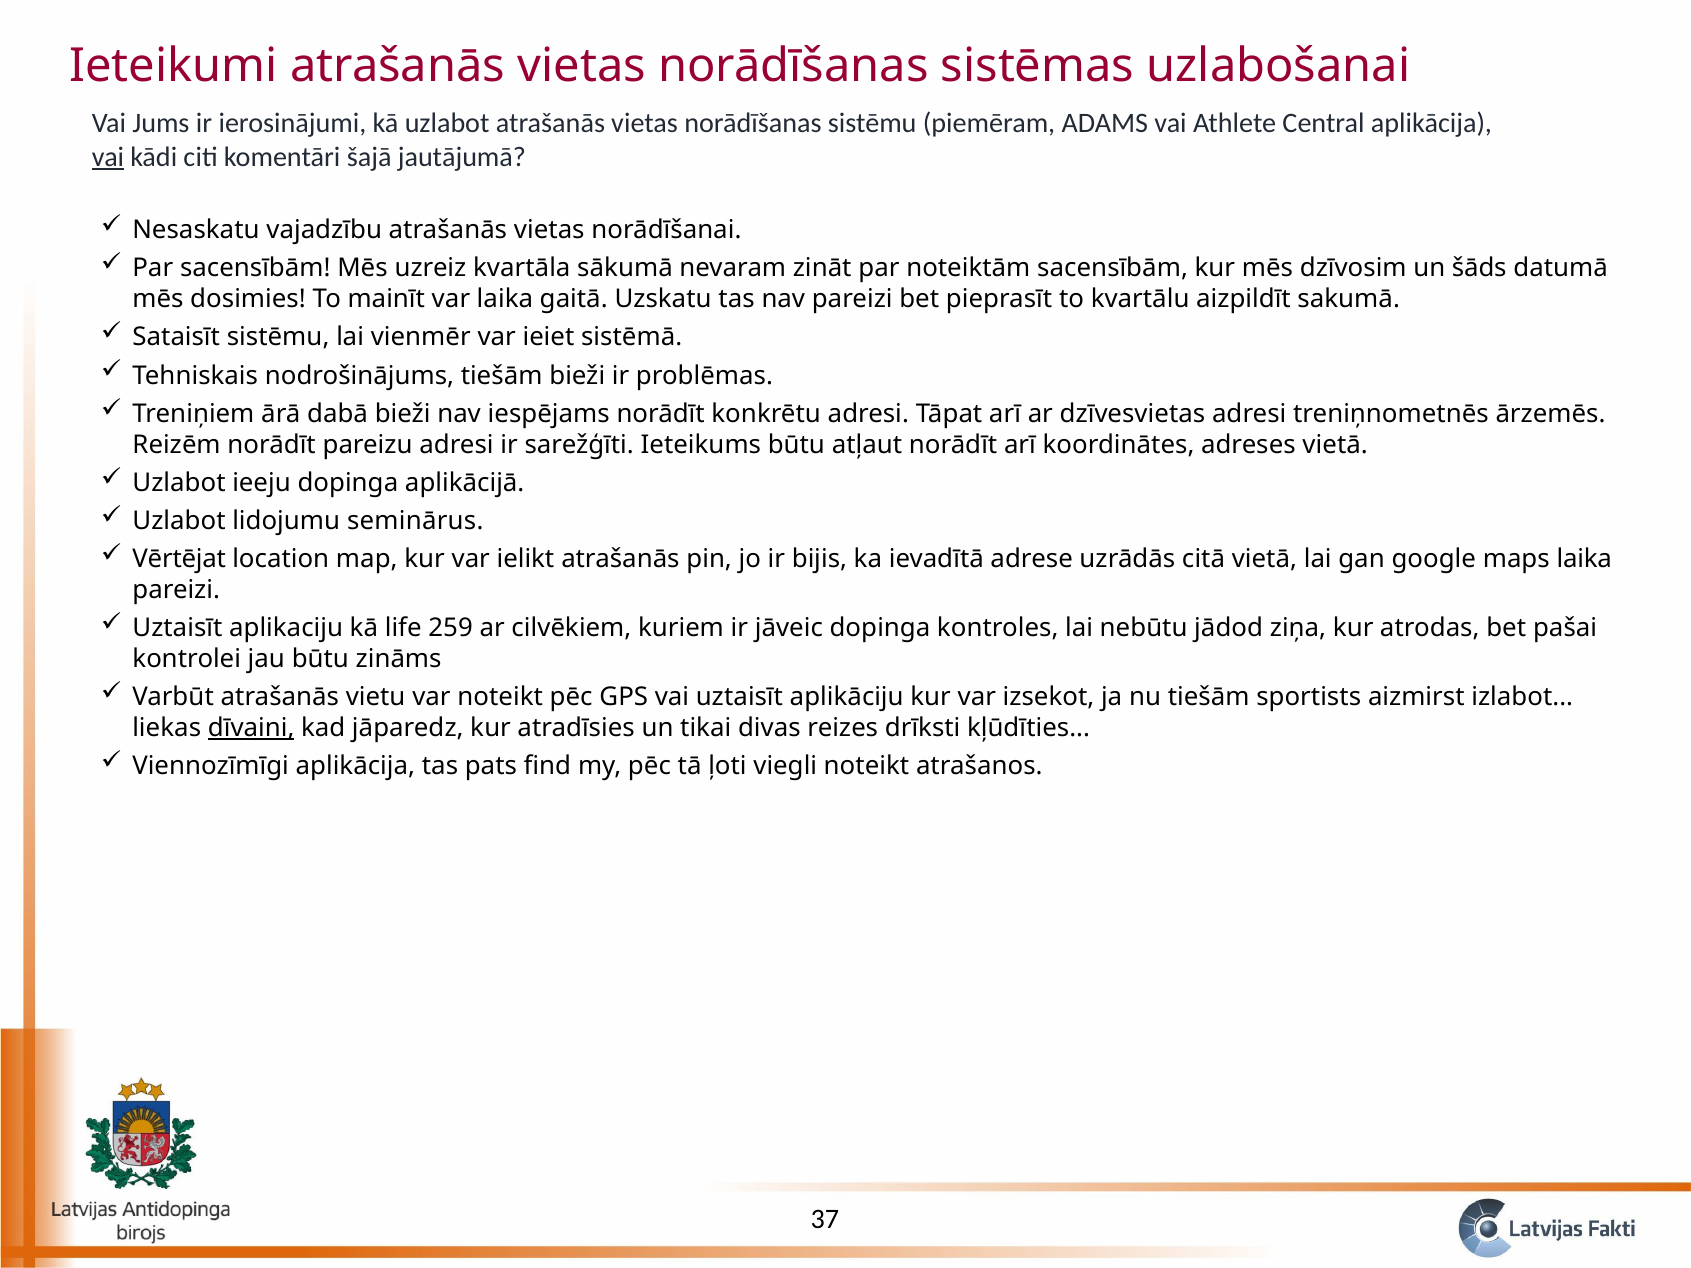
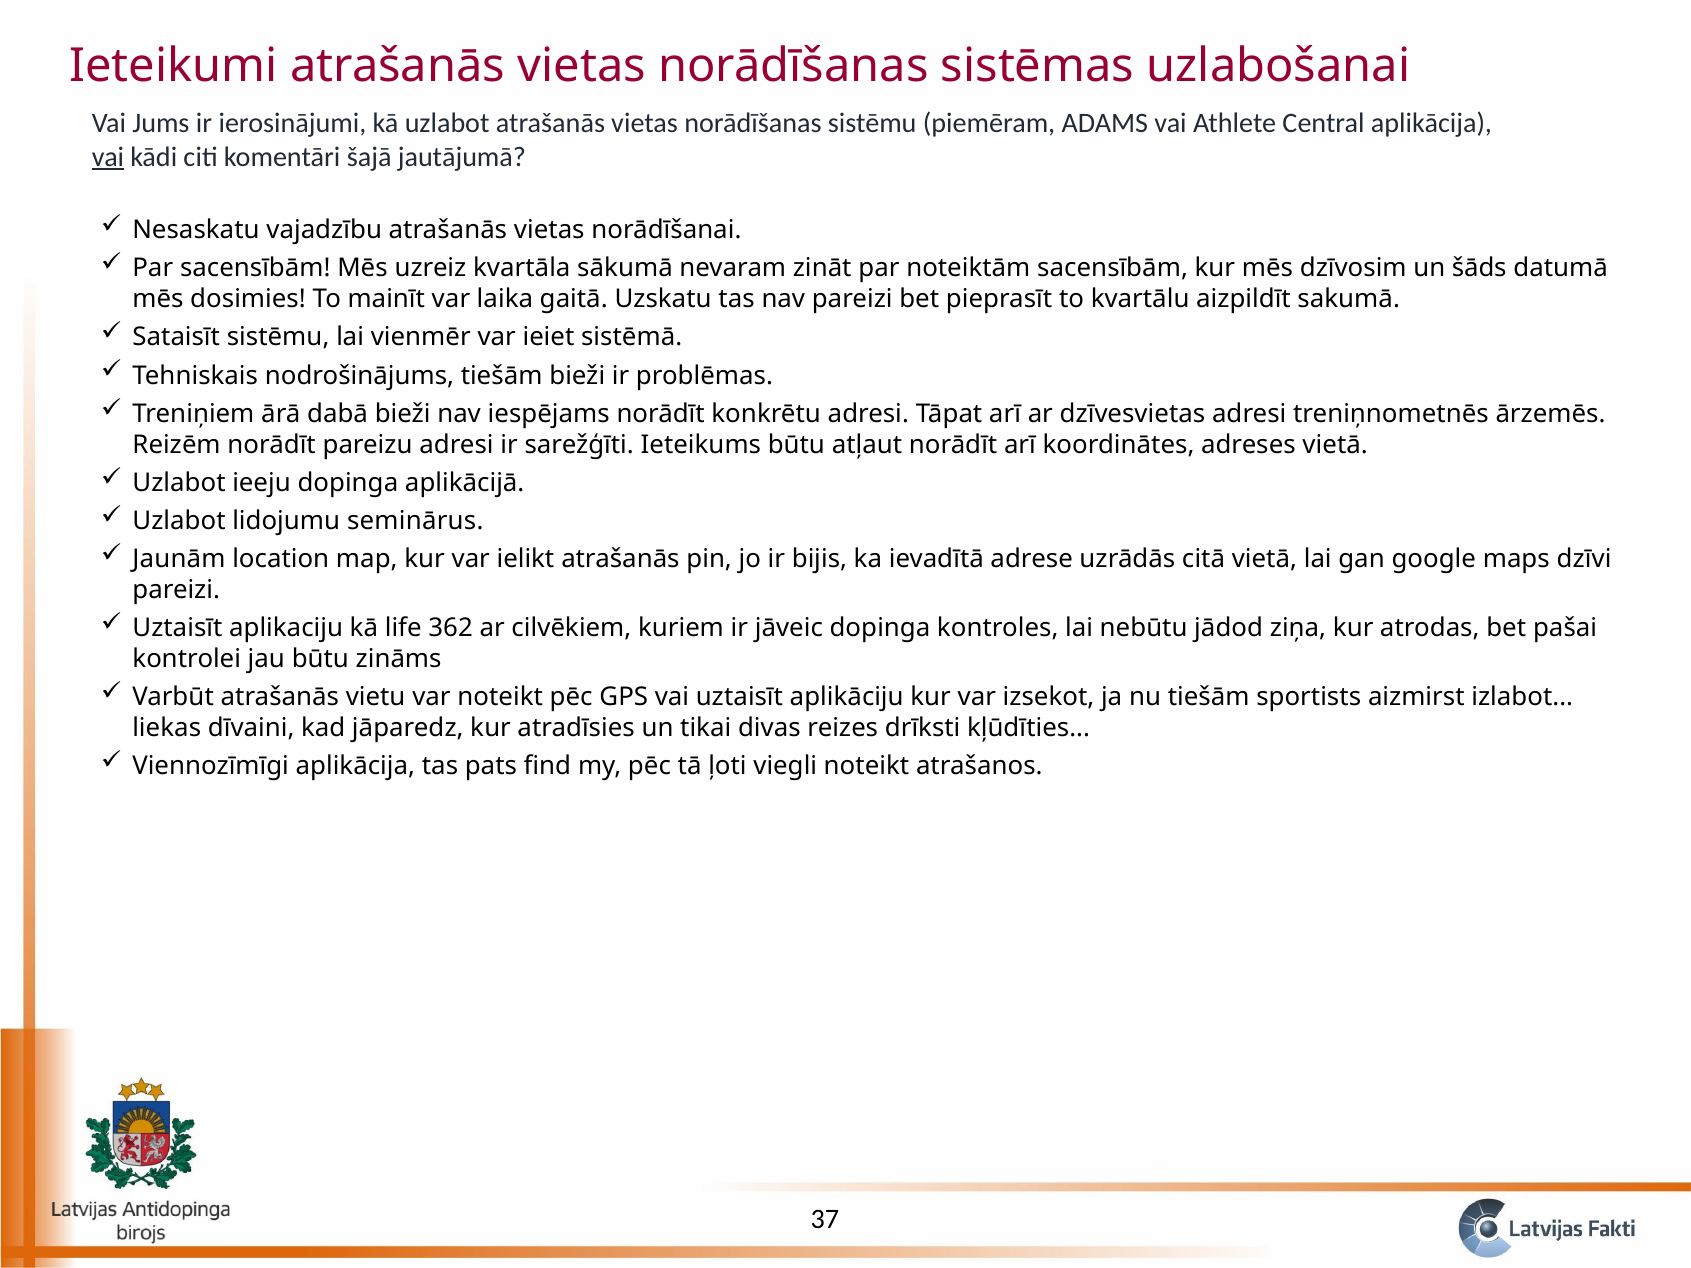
Vērtējat: Vērtējat -> Jaunām
maps laika: laika -> dzīvi
259: 259 -> 362
dīvaini underline: present -> none
